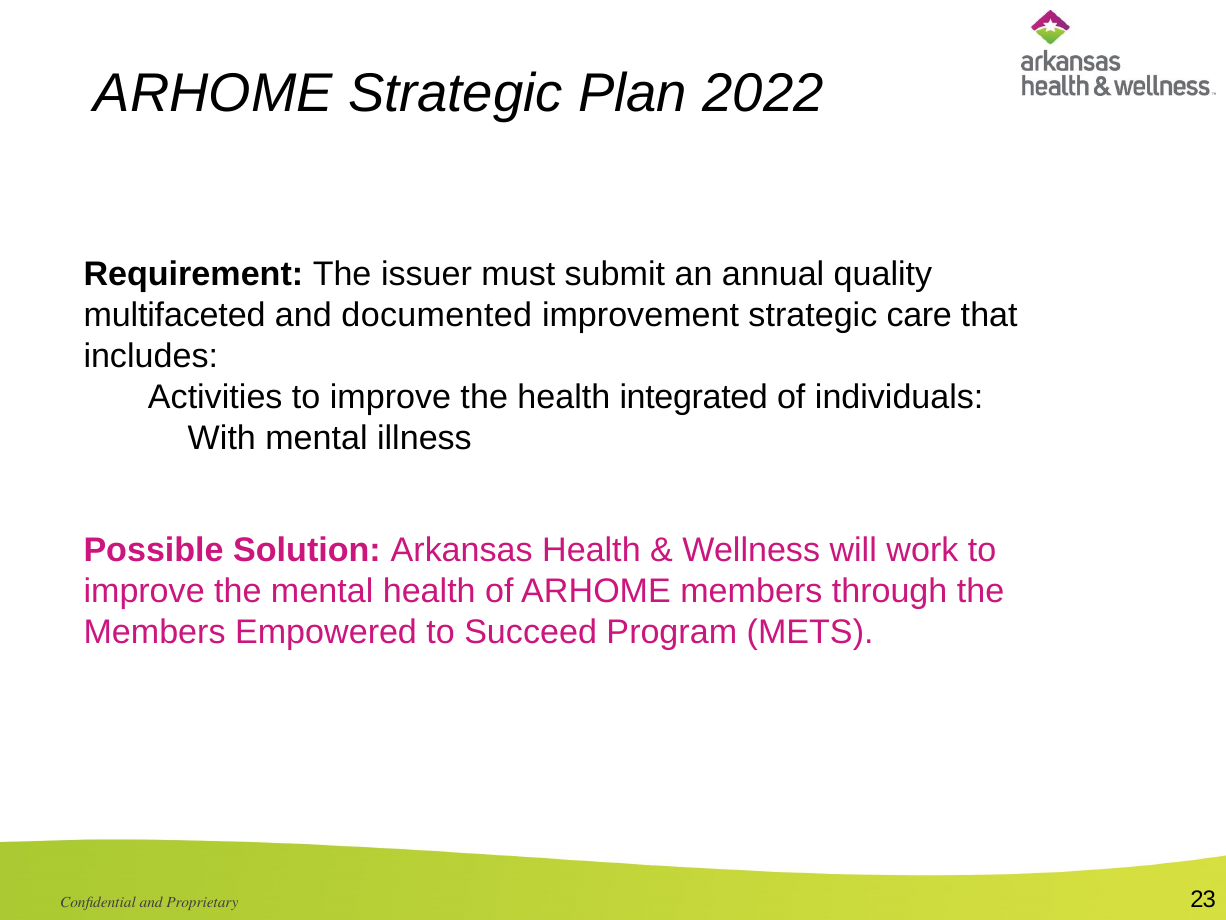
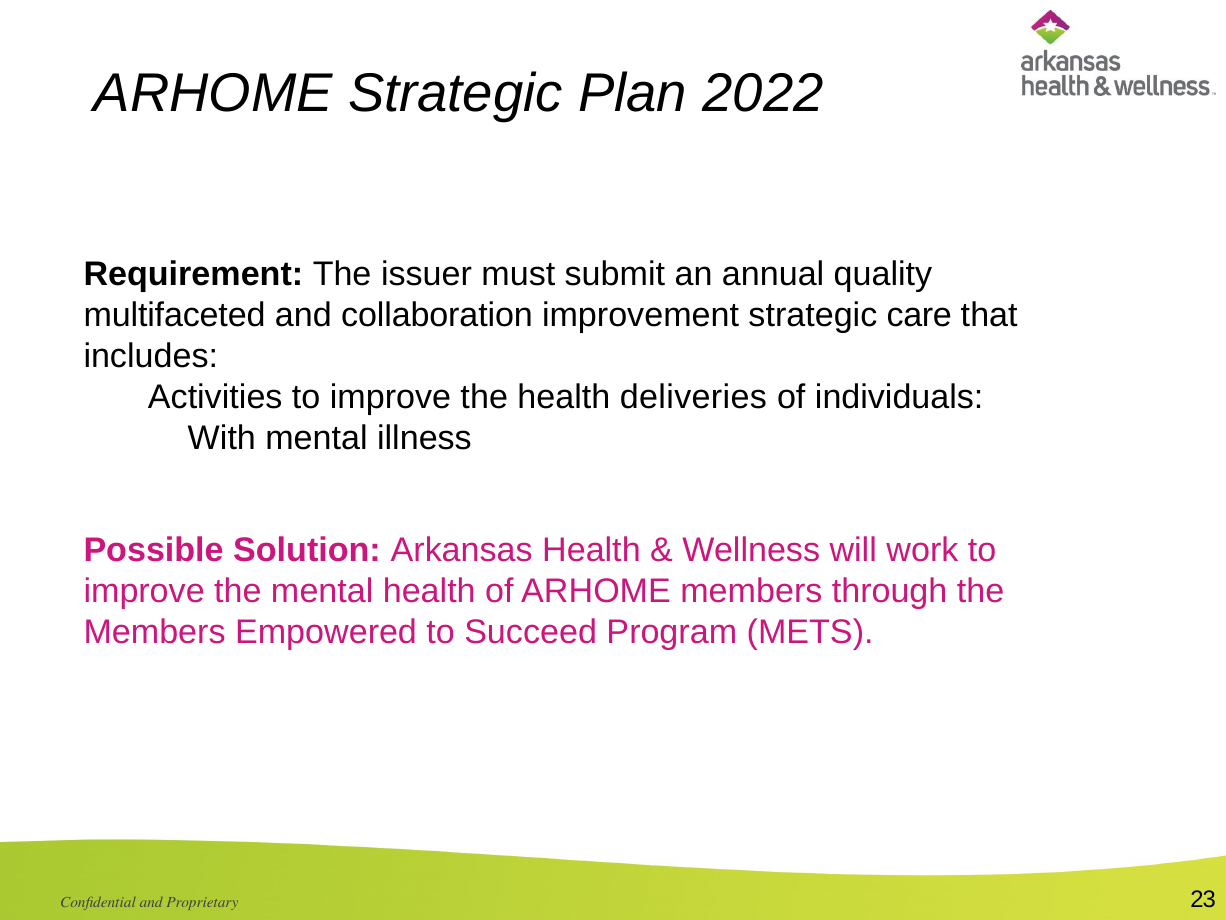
documented: documented -> collaboration
integrated: integrated -> deliveries
